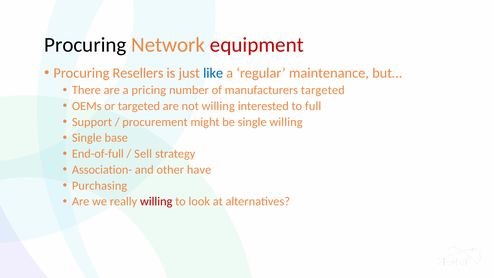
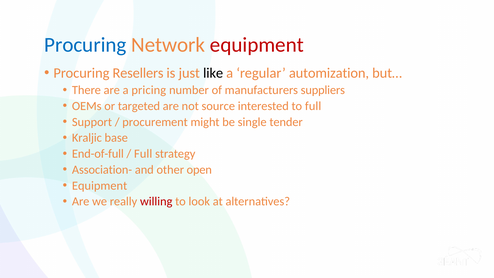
Procuring at (85, 45) colour: black -> blue
like colour: blue -> black
maintenance: maintenance -> automization
manufacturers targeted: targeted -> suppliers
not willing: willing -> source
single willing: willing -> tender
Single at (87, 138): Single -> Kraljic
Sell at (143, 154): Sell -> Full
have: have -> open
Purchasing at (100, 186): Purchasing -> Equipment
